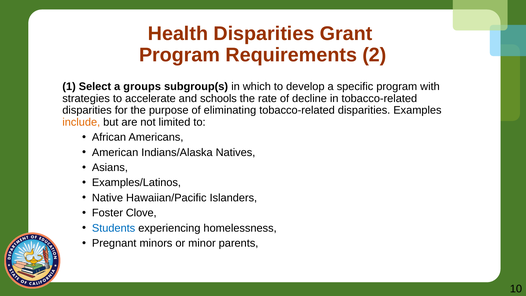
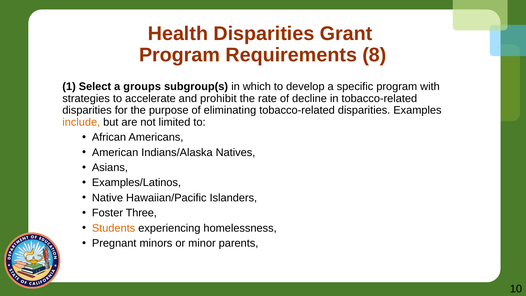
2: 2 -> 8
schools: schools -> prohibit
Clove: Clove -> Three
Students colour: blue -> orange
